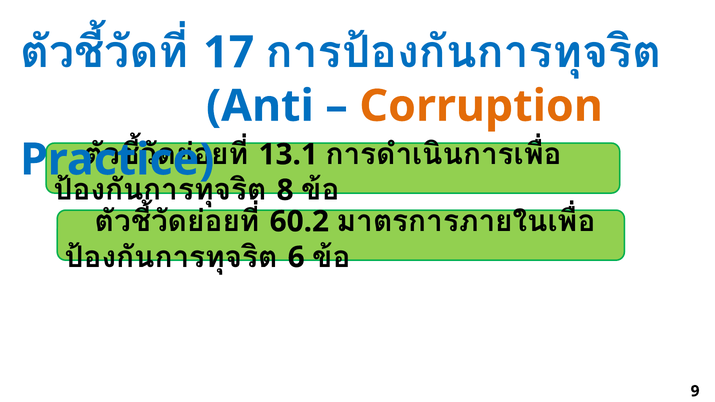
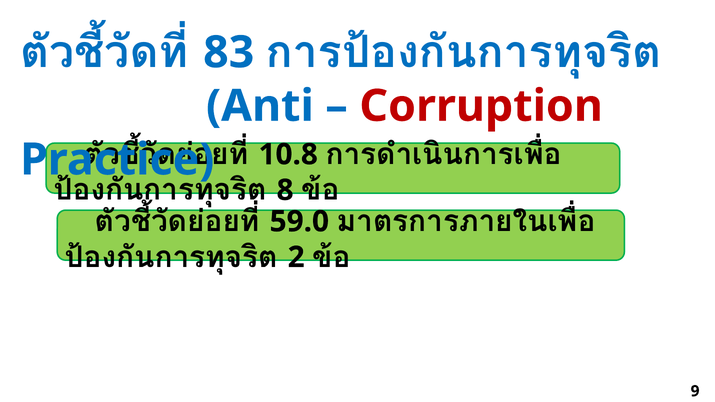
17: 17 -> 83
Corruption colour: orange -> red
13.1: 13.1 -> 10.8
60.2: 60.2 -> 59.0
6: 6 -> 2
